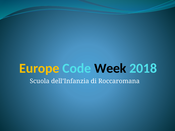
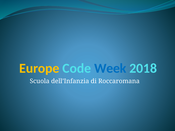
Week colour: black -> blue
